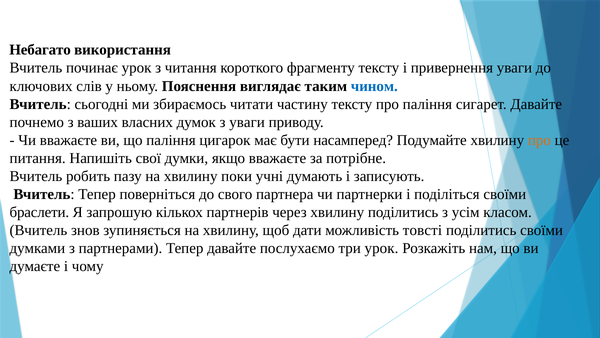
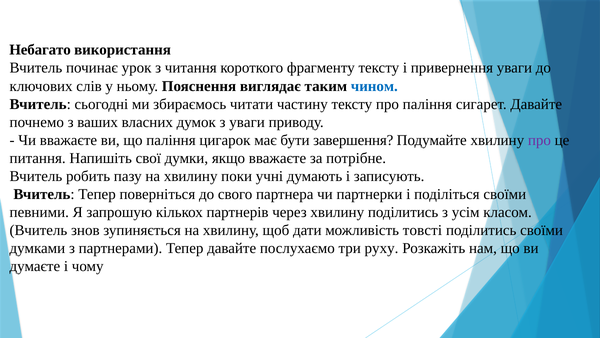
насамперед: насамперед -> завершення
про at (539, 140) colour: orange -> purple
браслети: браслети -> певними
три урок: урок -> руху
